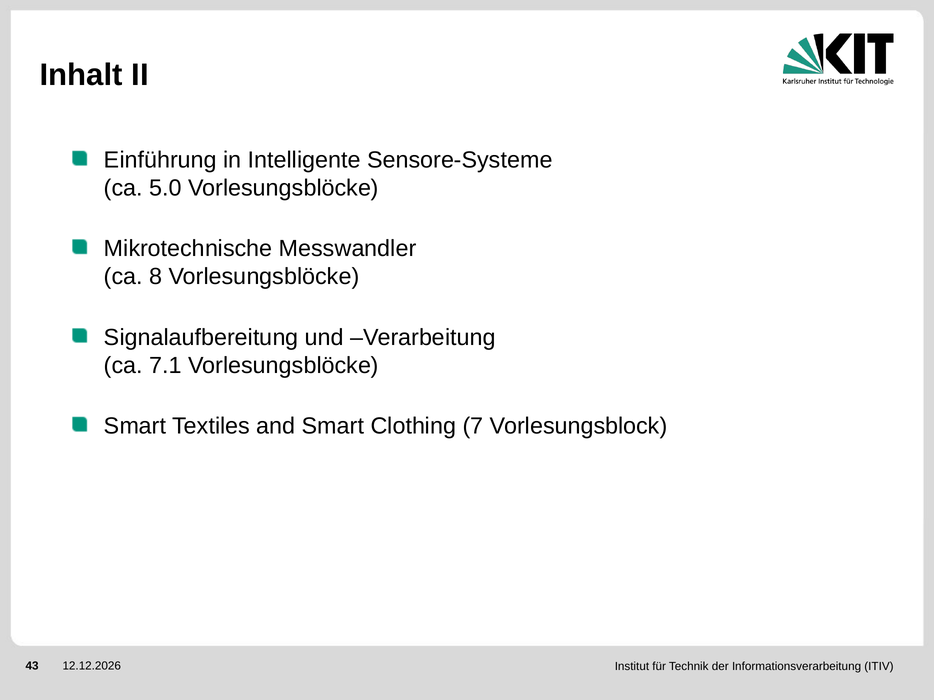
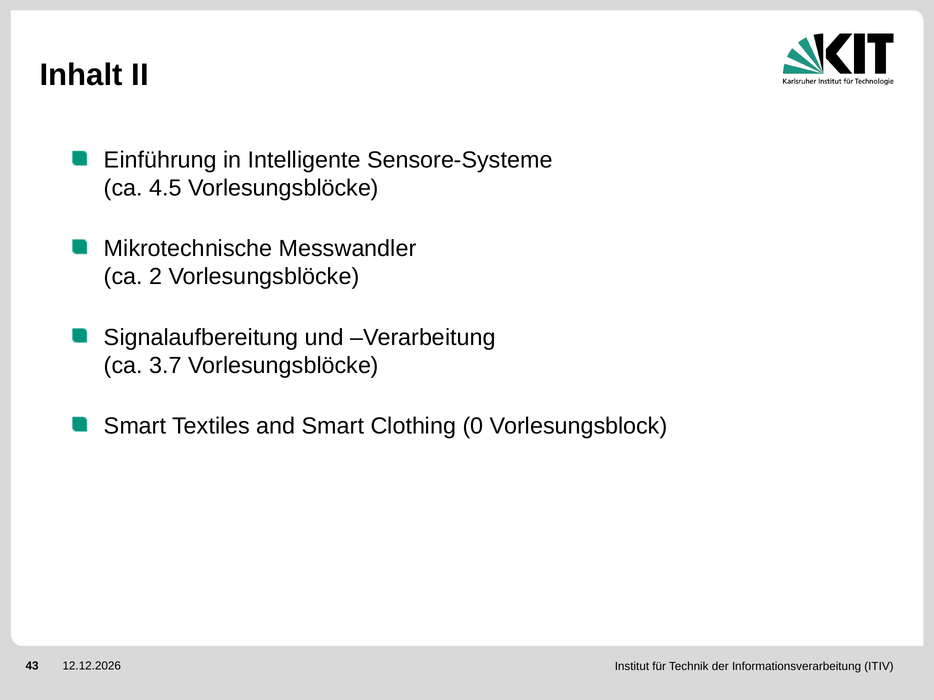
5.0: 5.0 -> 4.5
8: 8 -> 2
7.1: 7.1 -> 3.7
7: 7 -> 0
